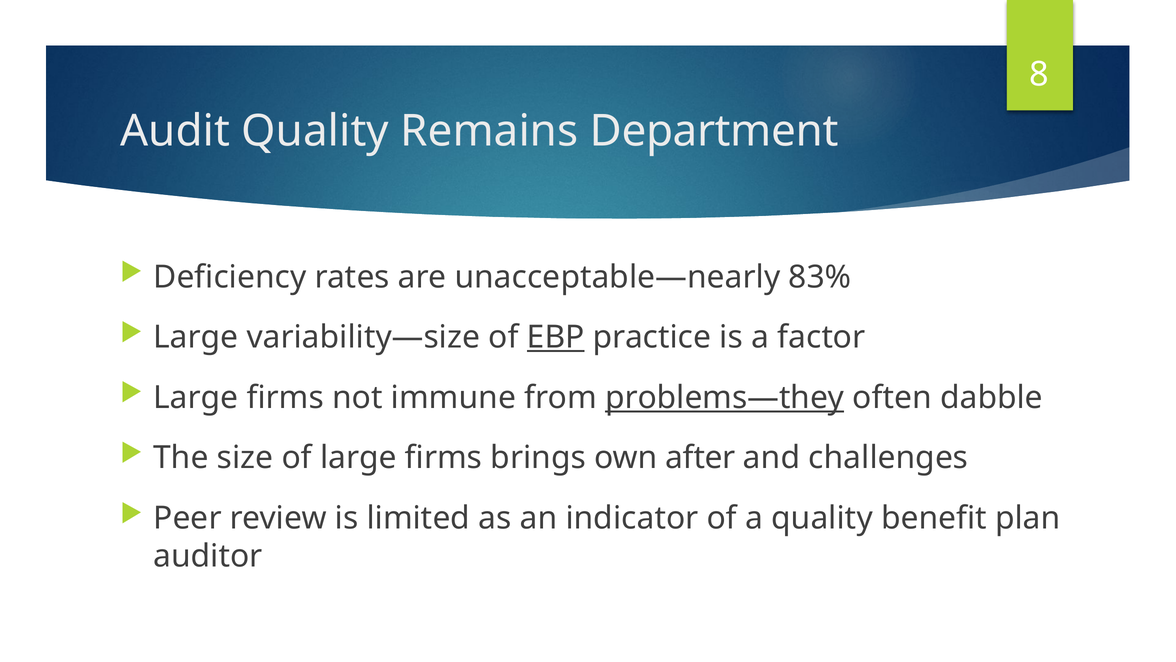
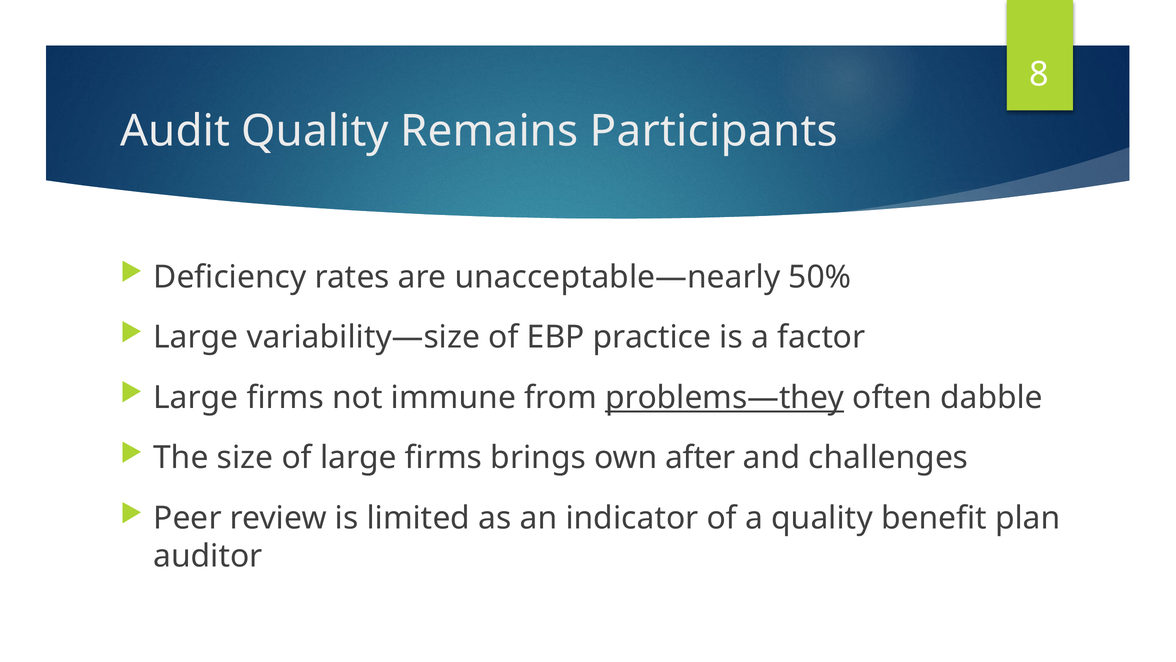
Department: Department -> Participants
83%: 83% -> 50%
EBP underline: present -> none
